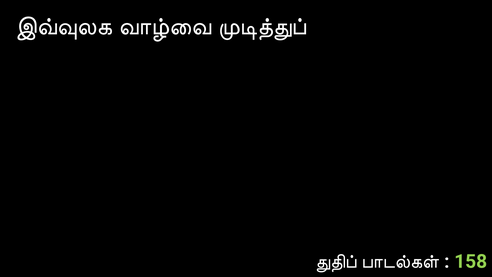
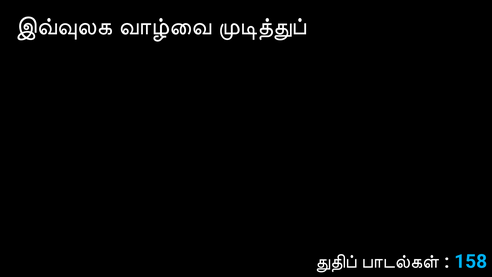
158 colour: light green -> light blue
